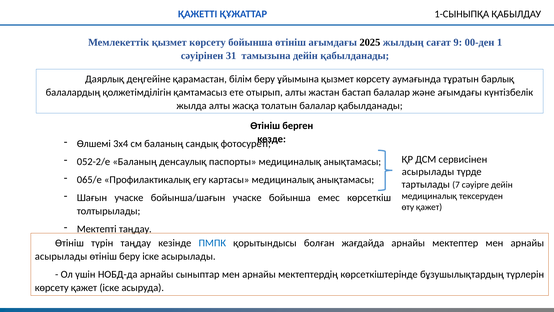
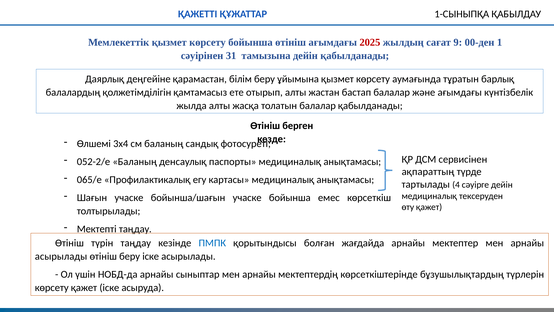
2025 colour: black -> red
асырылады at (428, 172): асырылады -> ақпараттың
7: 7 -> 4
